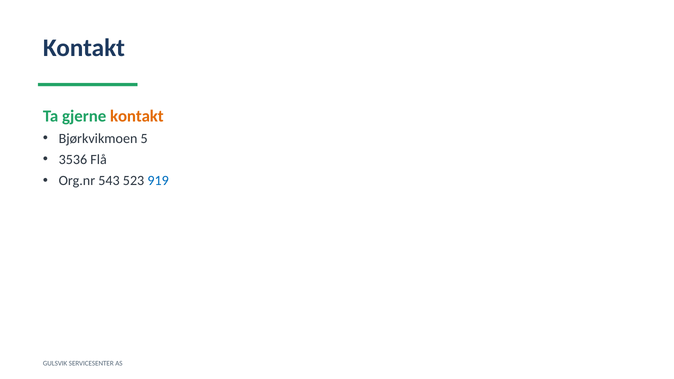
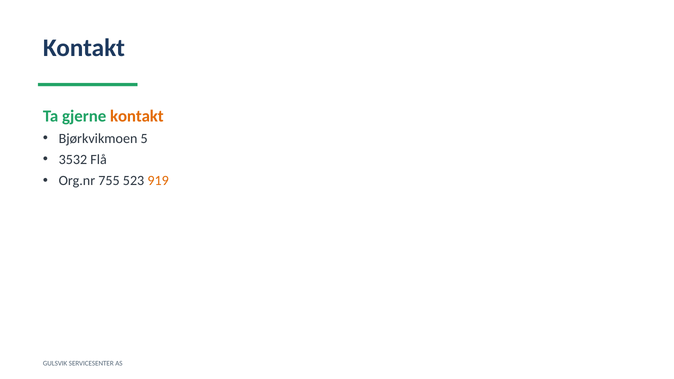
3536: 3536 -> 3532
543: 543 -> 755
919 colour: blue -> orange
